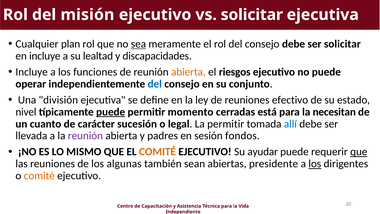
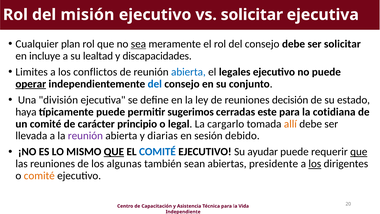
Incluye at (32, 72): Incluye -> Limites
funciones: funciones -> conflictos
abierta at (188, 72) colour: orange -> blue
riesgos: riesgos -> legales
operar underline: none -> present
efectivo: efectivo -> decisión
nivel: nivel -> haya
puede at (111, 112) underline: present -> none
momento: momento -> sugerimos
está: está -> este
necesitan: necesitan -> cotidiana
un cuanto: cuanto -> comité
sucesión: sucesión -> principio
La permitir: permitir -> cargarlo
allí colour: blue -> orange
padres: padres -> diarias
fondos: fondos -> debido
QUE at (114, 152) underline: none -> present
COMITÉ at (157, 152) colour: orange -> blue
